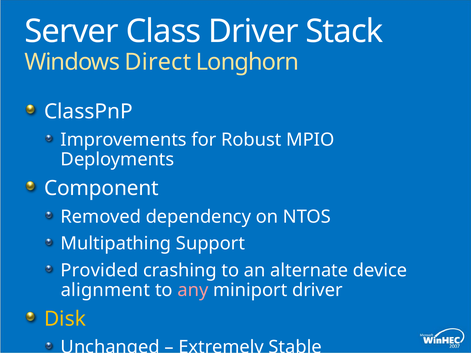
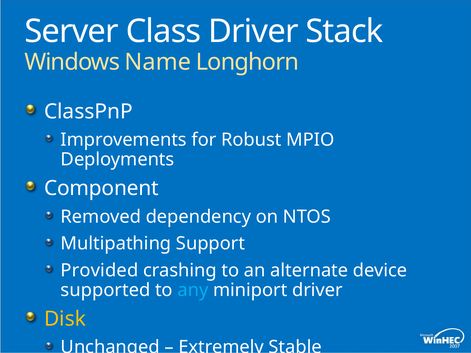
Direct: Direct -> Name
alignment: alignment -> supported
any colour: pink -> light blue
